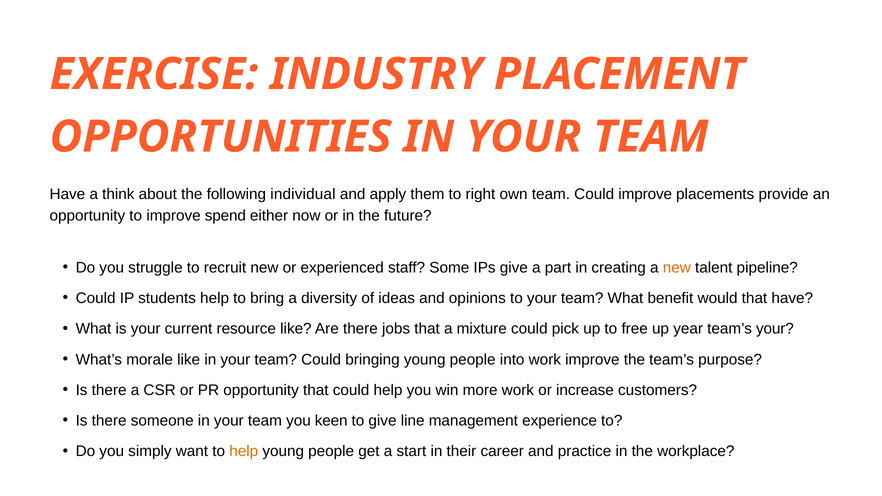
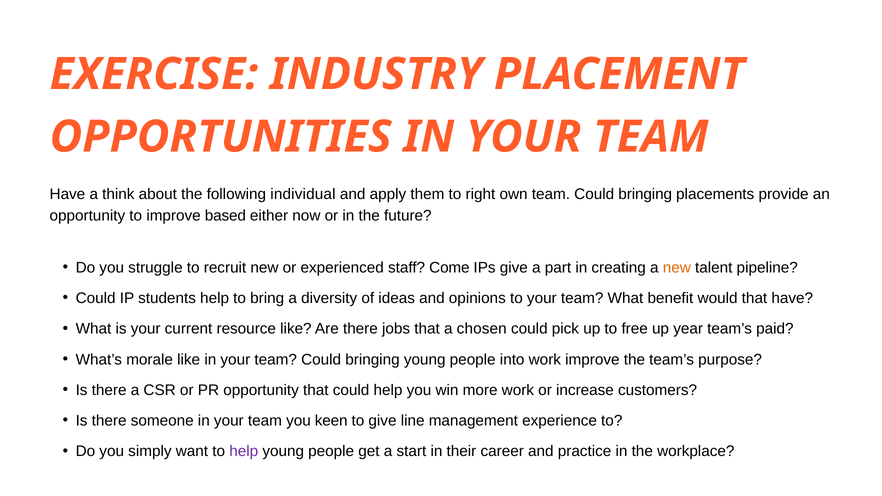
own team Could improve: improve -> bringing
spend: spend -> based
Some: Some -> Come
mixture: mixture -> chosen
team’s your: your -> paid
help at (244, 451) colour: orange -> purple
